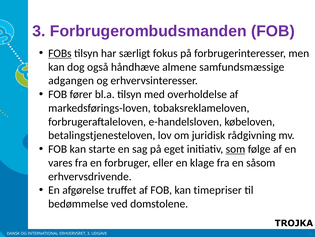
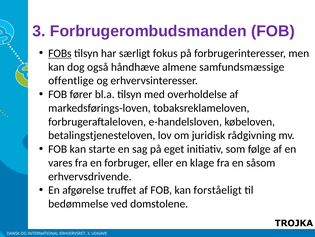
adgangen: adgangen -> offentlige
som underline: present -> none
timepriser: timepriser -> forståeligt
